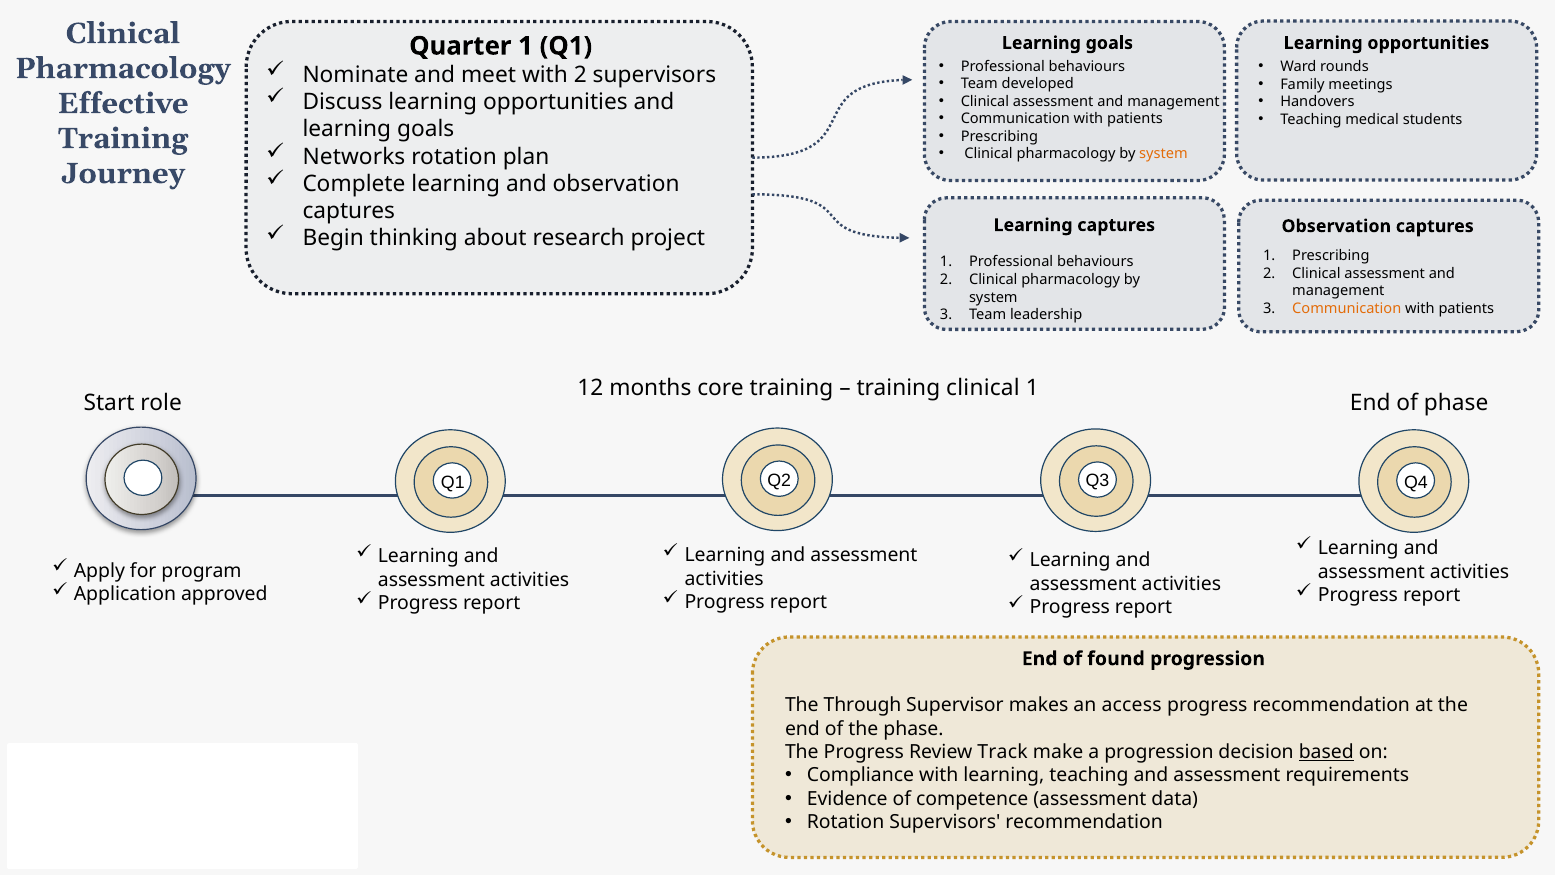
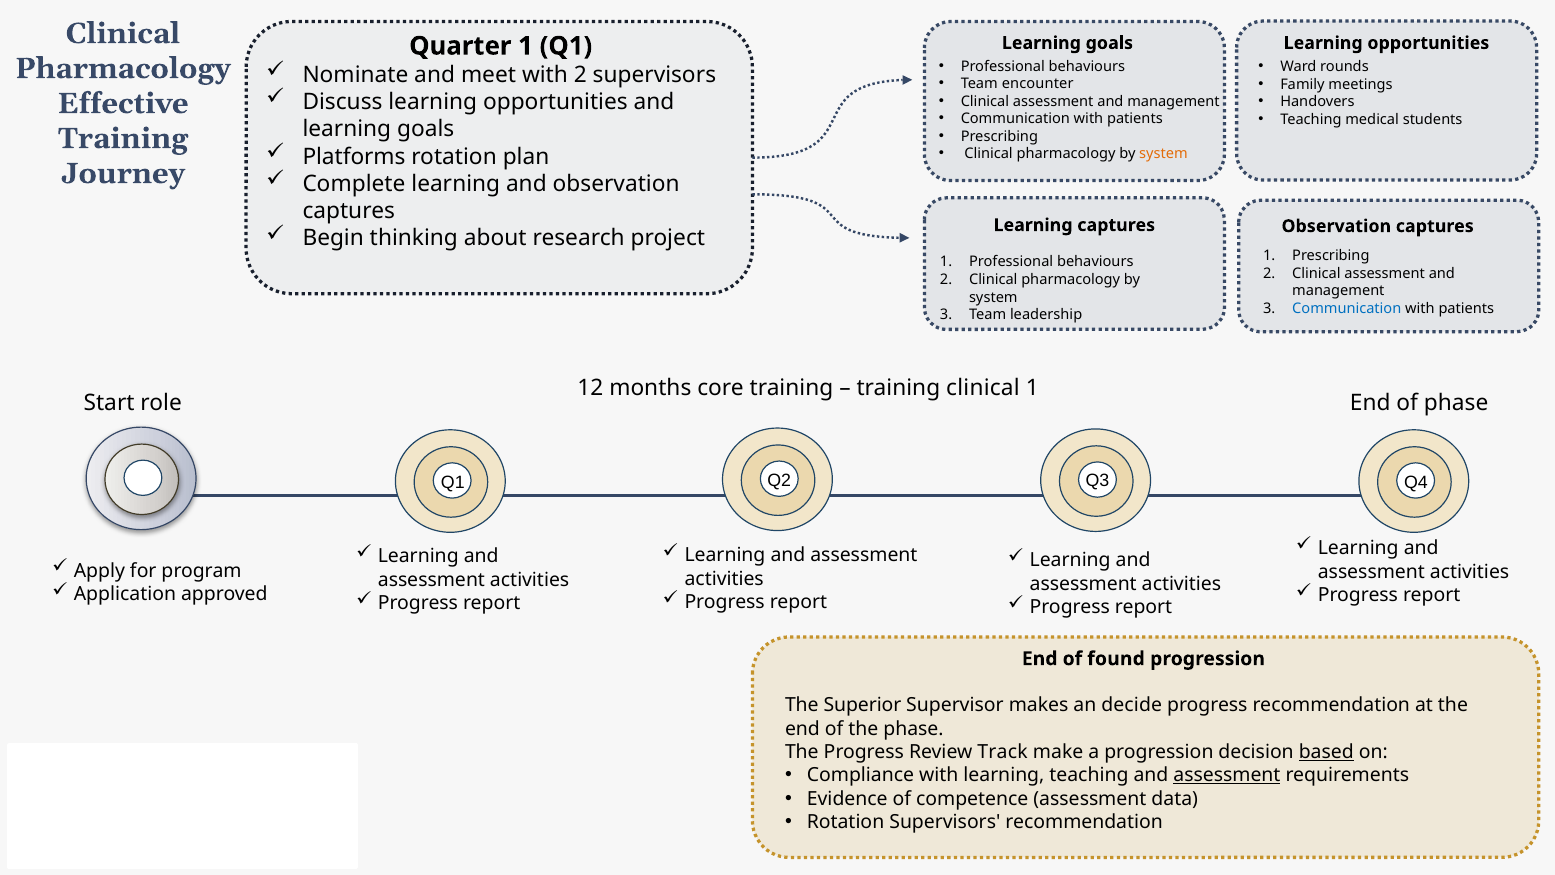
developed: developed -> encounter
Networks: Networks -> Platforms
Communication at (1347, 308) colour: orange -> blue
Through: Through -> Superior
access: access -> decide
assessment at (1227, 775) underline: none -> present
